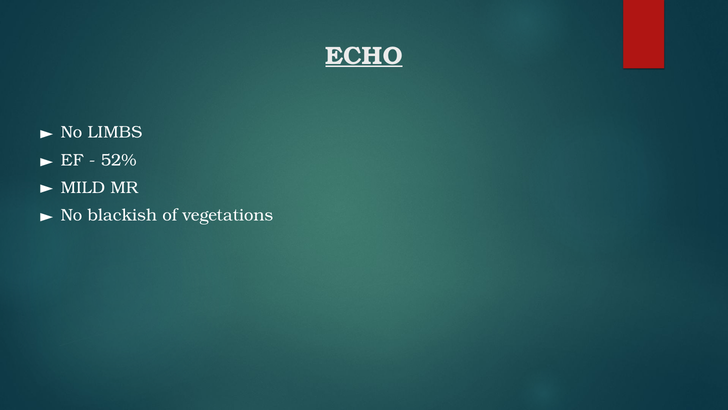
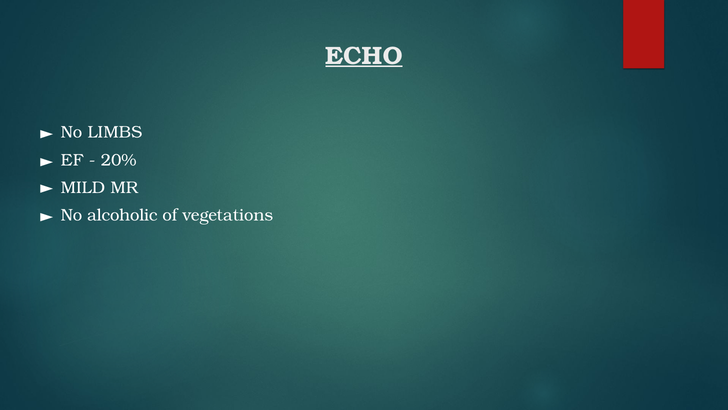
52%: 52% -> 20%
blackish: blackish -> alcoholic
